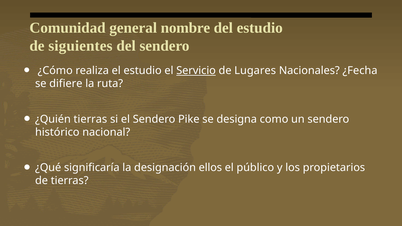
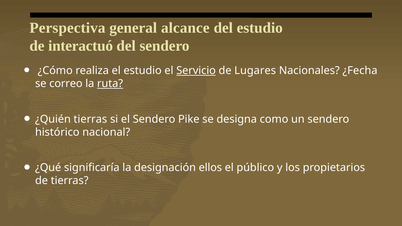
Comunidad: Comunidad -> Perspectiva
nombre: nombre -> alcance
siguientes: siguientes -> interactuó
difiere: difiere -> correo
ruta underline: none -> present
